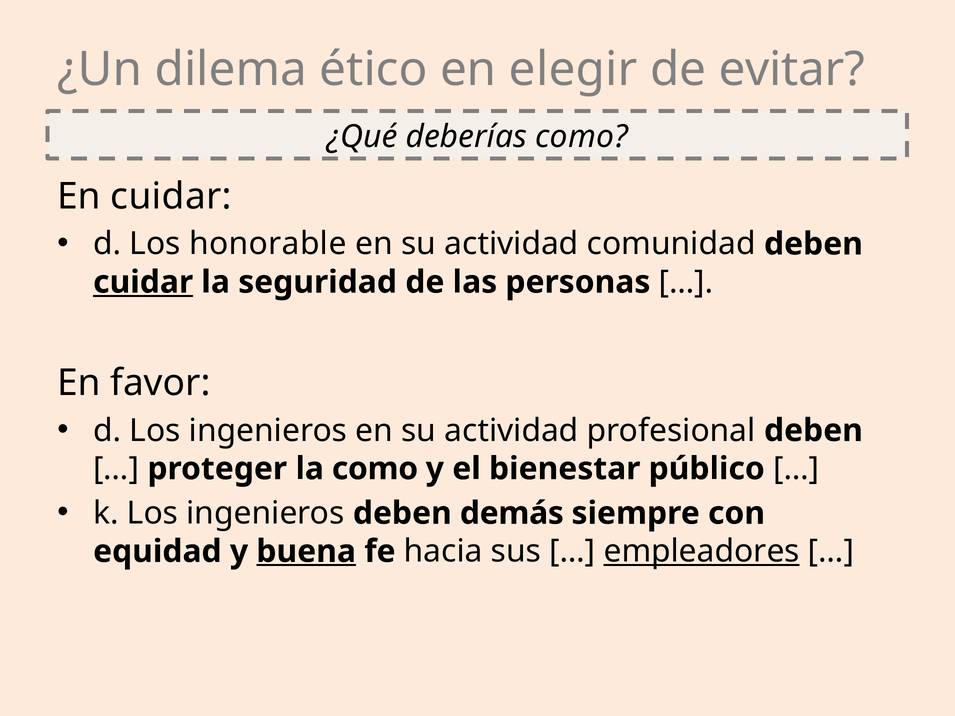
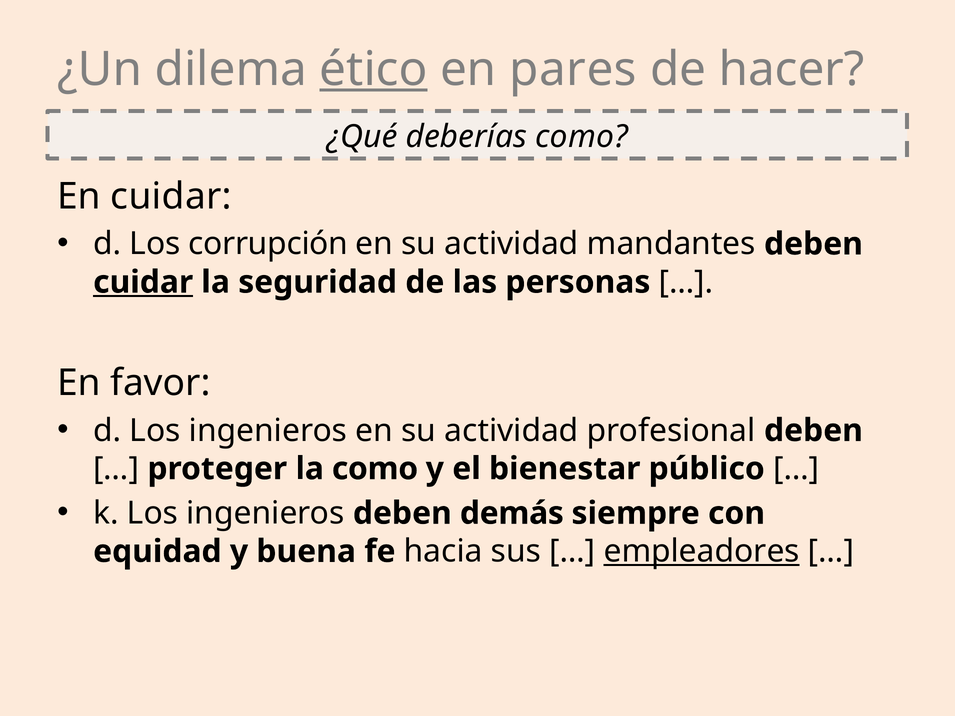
ético underline: none -> present
elegir: elegir -> pares
evitar: evitar -> hacer
honorable: honorable -> corrupción
comunidad: comunidad -> mandantes
buena underline: present -> none
